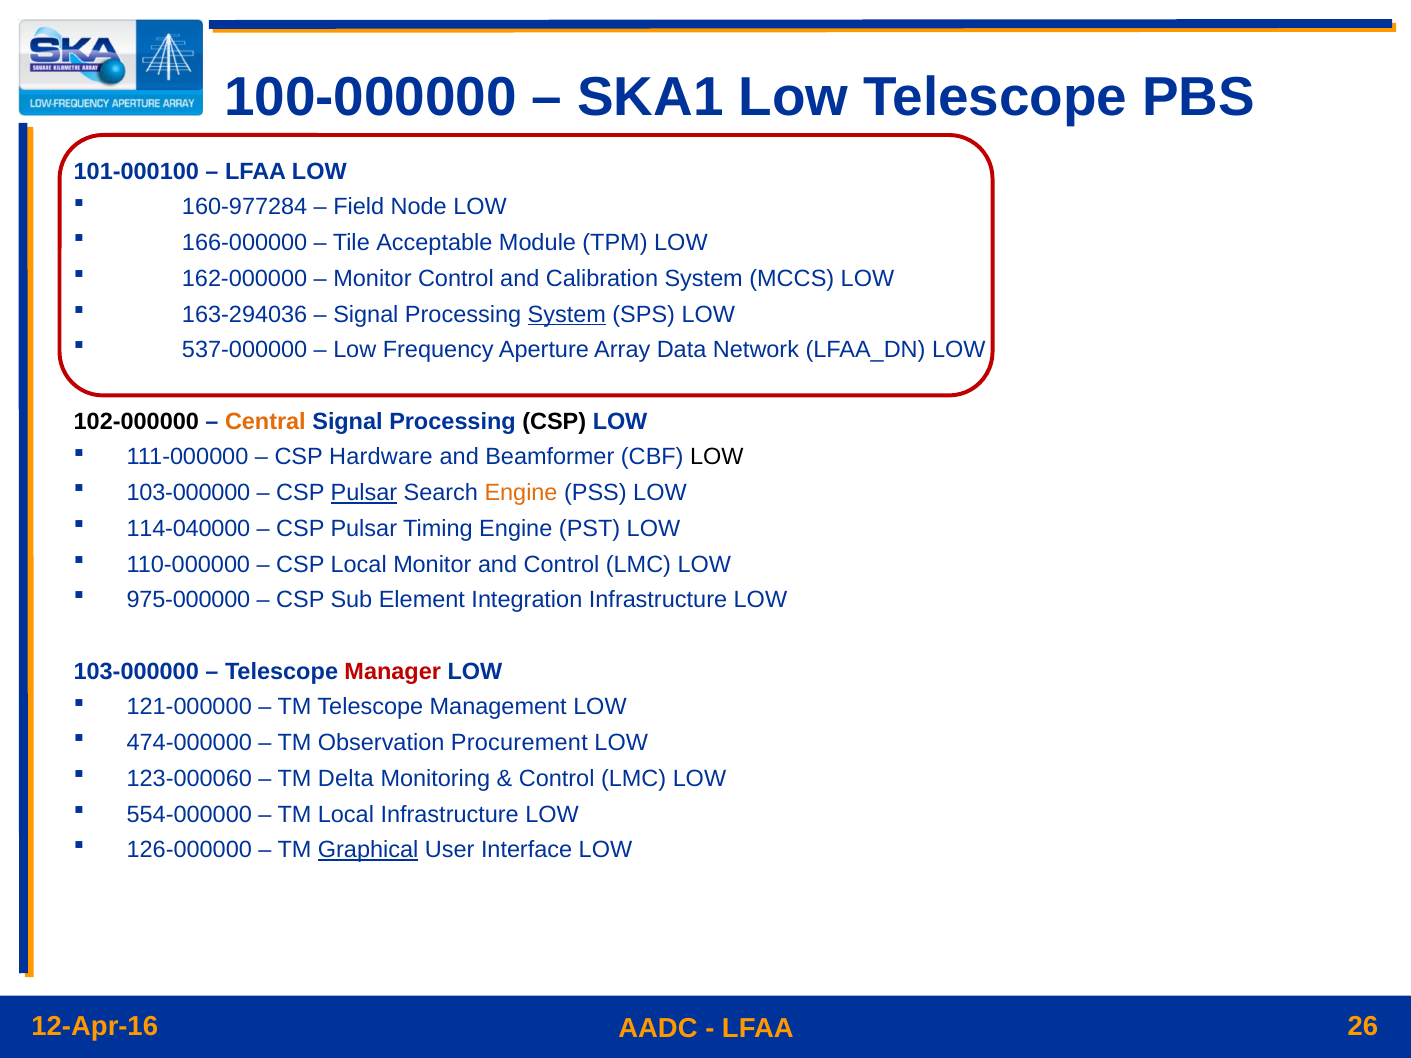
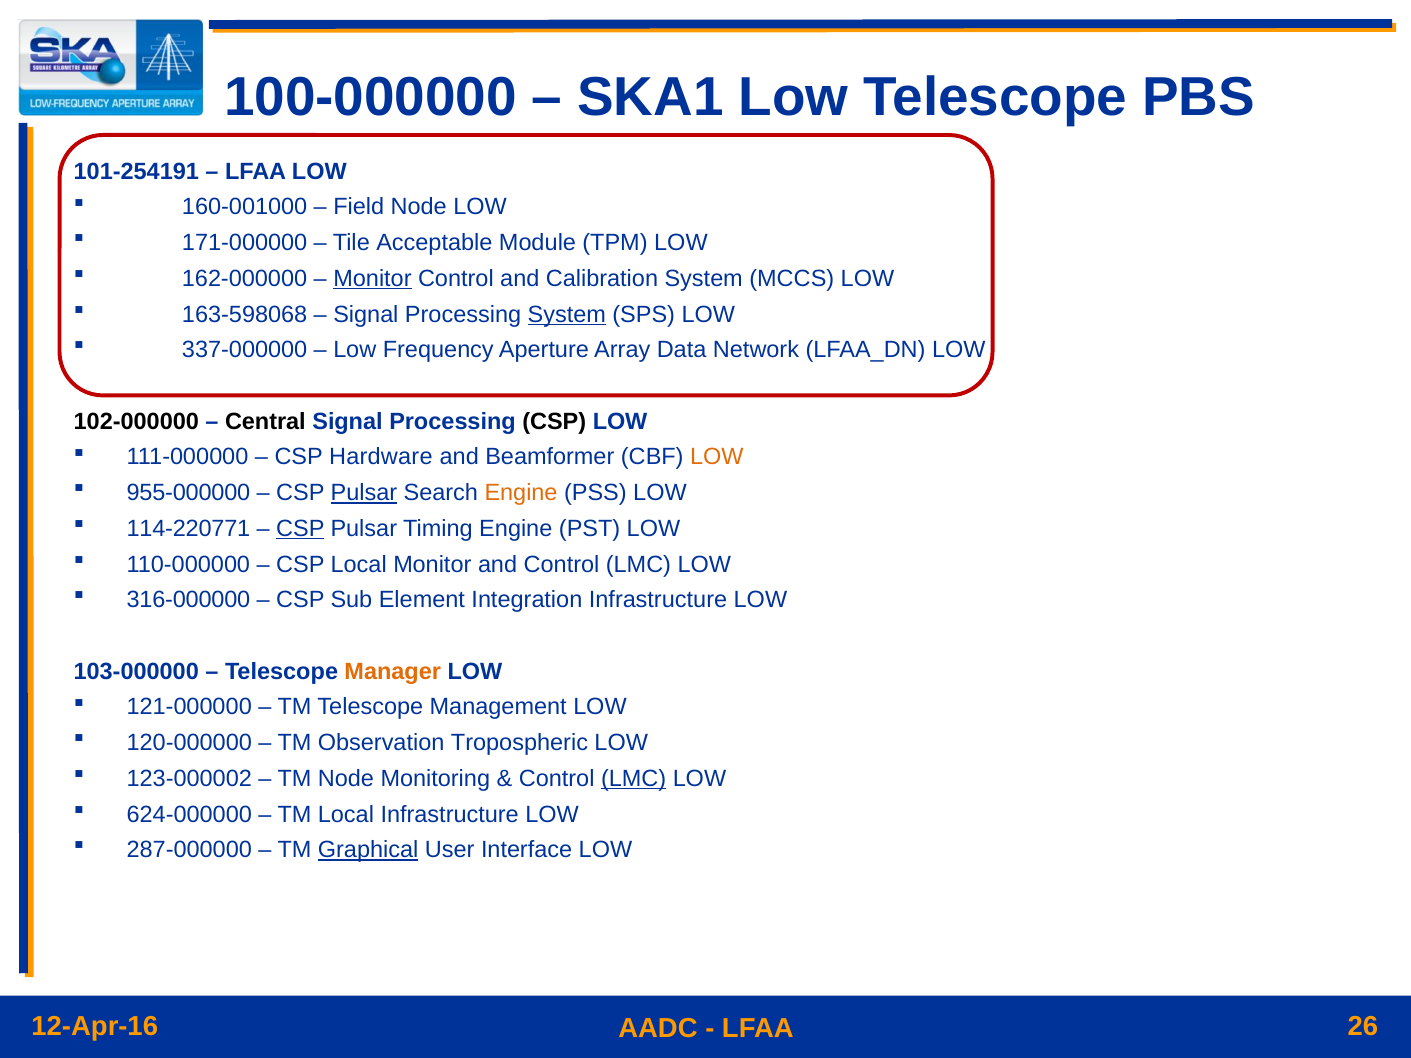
101-000100: 101-000100 -> 101-254191
160-977284: 160-977284 -> 160-001000
166-000000: 166-000000 -> 171-000000
Monitor at (372, 279) underline: none -> present
163-294036: 163-294036 -> 163-598068
537-000000: 537-000000 -> 337-000000
Central colour: orange -> black
LOW at (717, 457) colour: black -> orange
103-000000 at (188, 493): 103-000000 -> 955-000000
114-040000: 114-040000 -> 114-220771
CSP at (300, 529) underline: none -> present
975-000000: 975-000000 -> 316-000000
Manager colour: red -> orange
474-000000: 474-000000 -> 120-000000
Procurement: Procurement -> Tropospheric
123-000060: 123-000060 -> 123-000002
TM Delta: Delta -> Node
LMC at (634, 779) underline: none -> present
554-000000: 554-000000 -> 624-000000
126-000000: 126-000000 -> 287-000000
